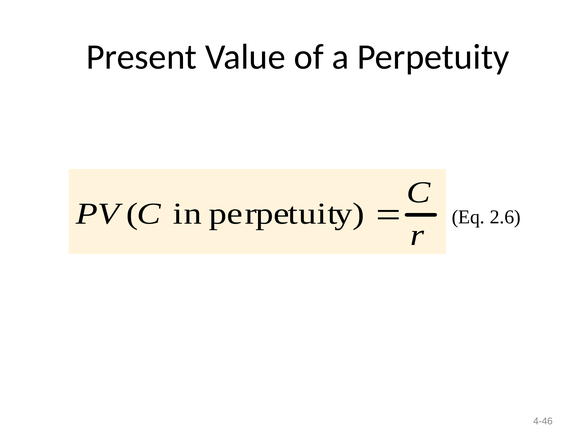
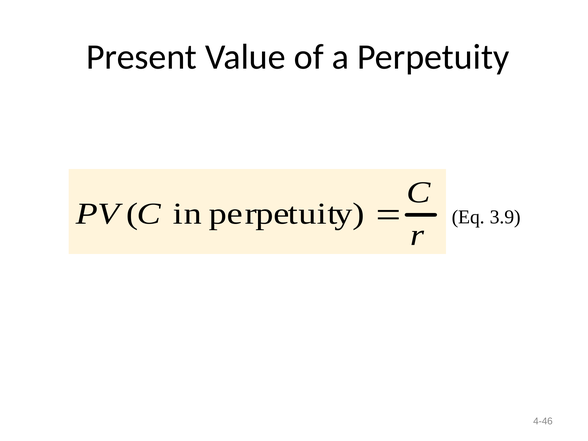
2.6: 2.6 -> 3.9
